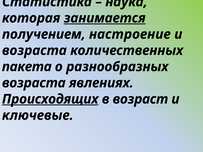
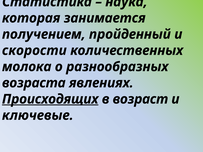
занимается underline: present -> none
настроение: настроение -> пройденный
возраста at (34, 51): возраста -> скорости
пакета: пакета -> молока
